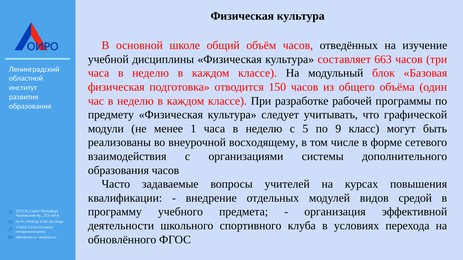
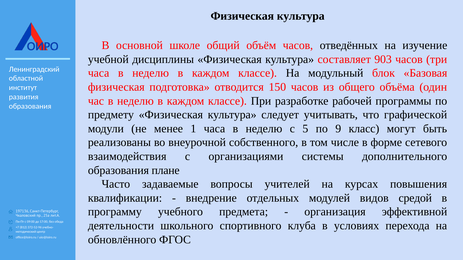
663: 663 -> 903
восходящему: восходящему -> собственного
образования часов: часов -> плане
